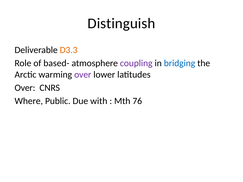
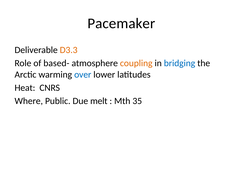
Distinguish: Distinguish -> Pacemaker
coupling colour: purple -> orange
over at (83, 75) colour: purple -> blue
Over at (25, 88): Over -> Heat
with: with -> melt
76: 76 -> 35
